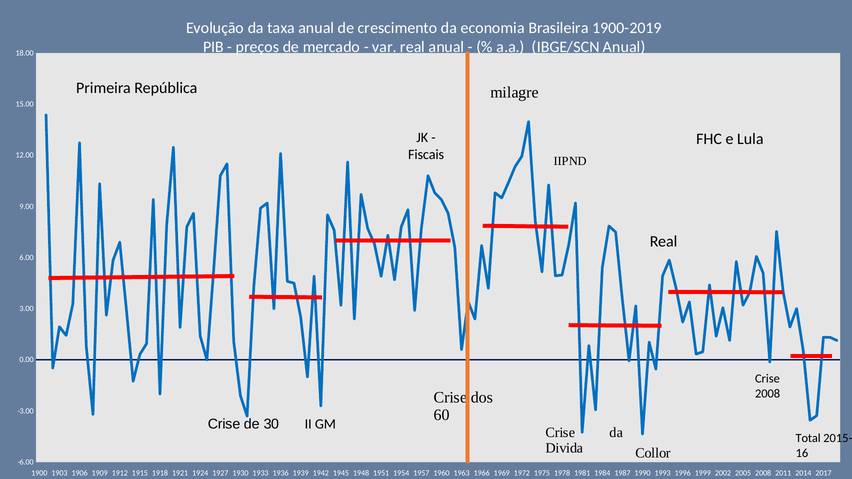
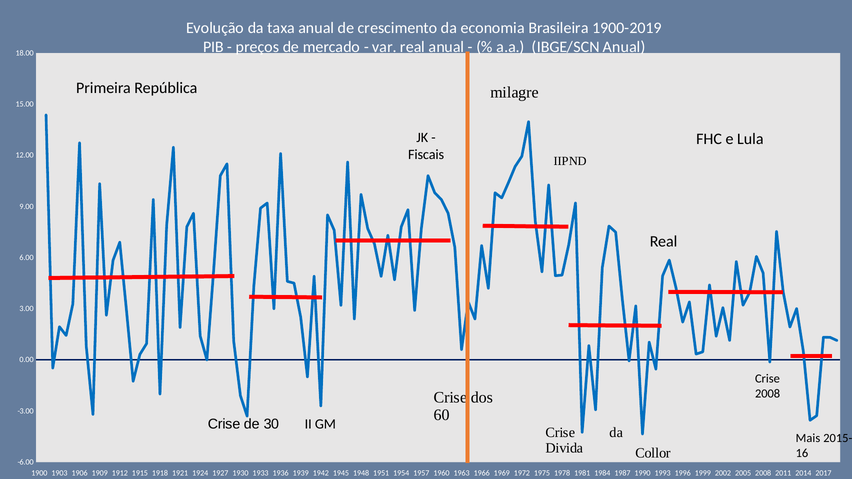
Total: Total -> Mais
